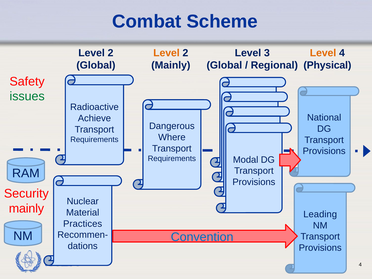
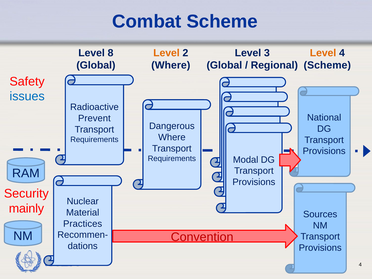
2 at (111, 53): 2 -> 8
Mainly at (171, 65): Mainly -> Where
Physical at (327, 65): Physical -> Scheme
issues colour: green -> blue
Achieve: Achieve -> Prevent
Leading: Leading -> Sources
Convention colour: blue -> red
